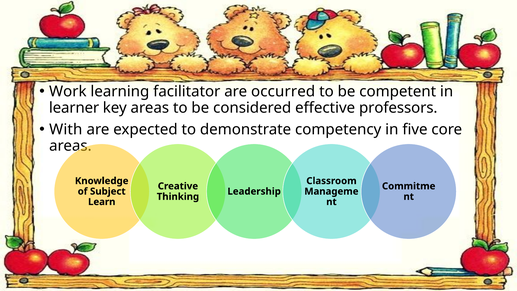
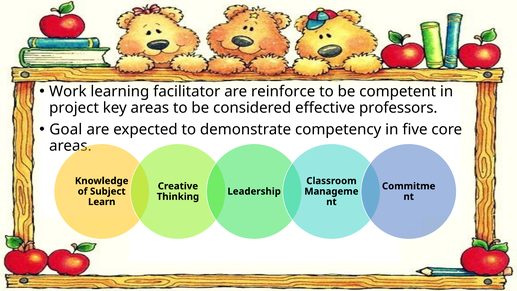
occurred: occurred -> reinforce
learner: learner -> project
With: With -> Goal
